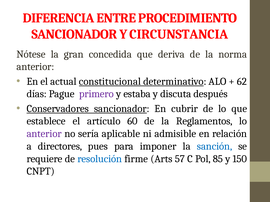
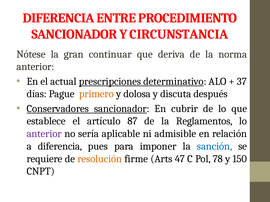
concedida: concedida -> continuar
constitucional: constitucional -> prescripciones
62: 62 -> 37
primero colour: purple -> orange
estaba: estaba -> dolosa
60: 60 -> 87
a directores: directores -> diferencia
resolución colour: blue -> orange
57: 57 -> 47
85: 85 -> 78
